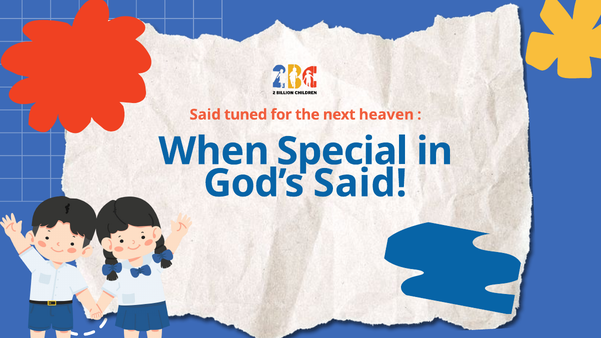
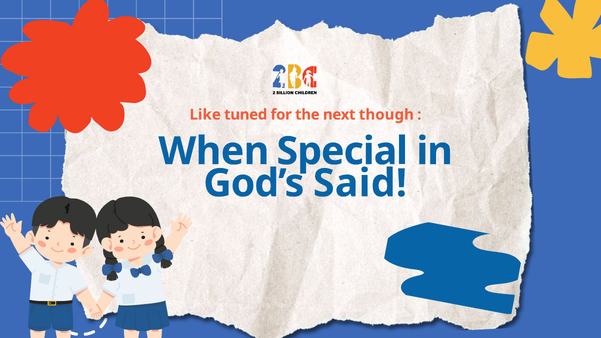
Said at (205, 115): Said -> Like
heaven: heaven -> though
